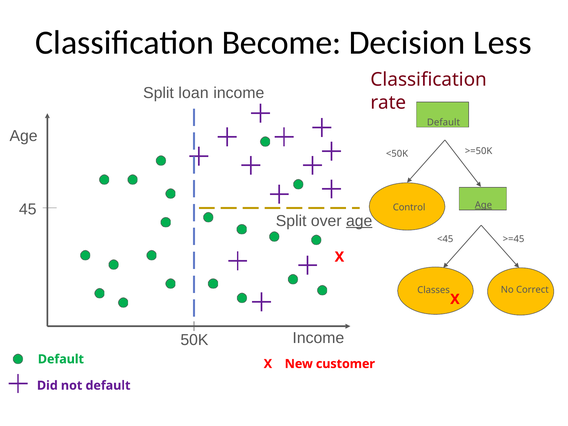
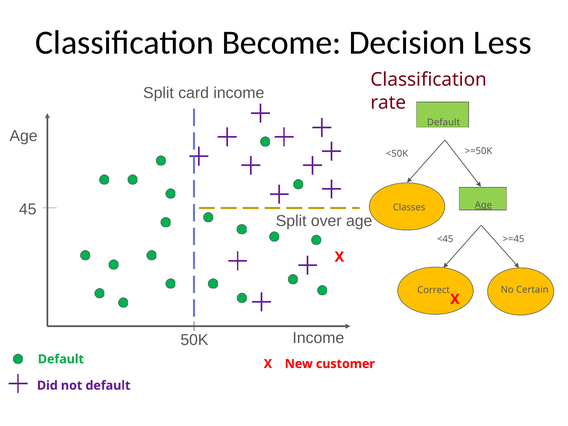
loan: loan -> card
Control: Control -> Classes
age at (359, 221) underline: present -> none
Classes: Classes -> Correct
Correct: Correct -> Certain
